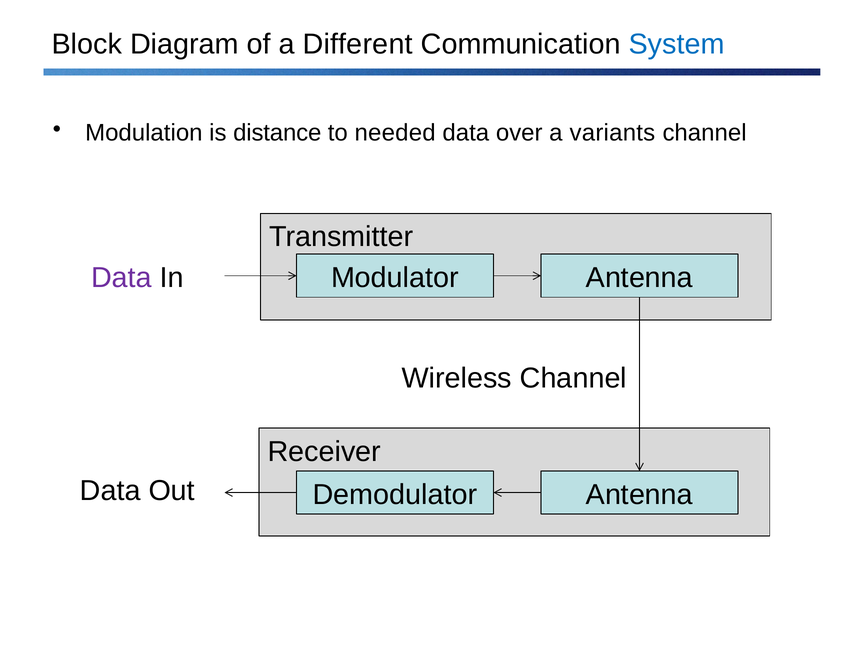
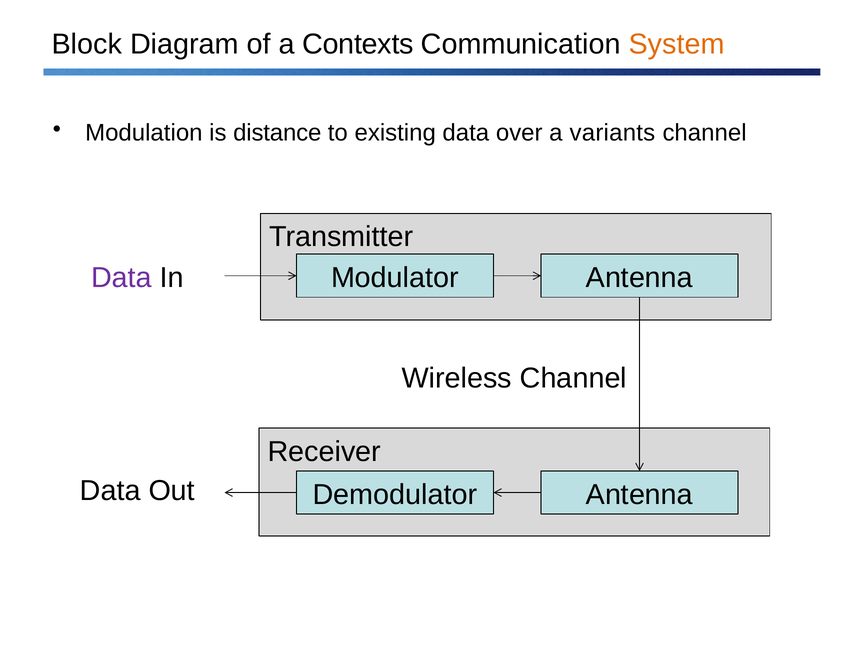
Different: Different -> Contexts
System colour: blue -> orange
needed: needed -> existing
